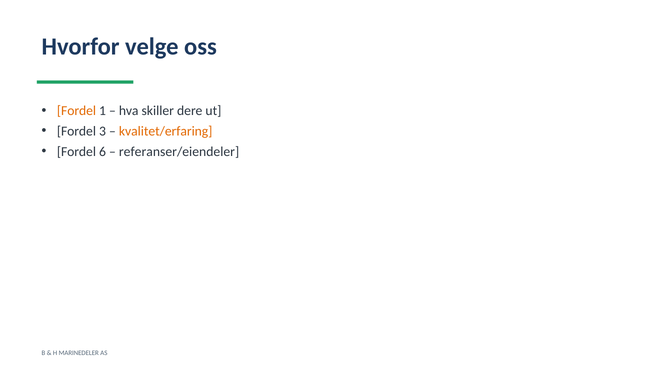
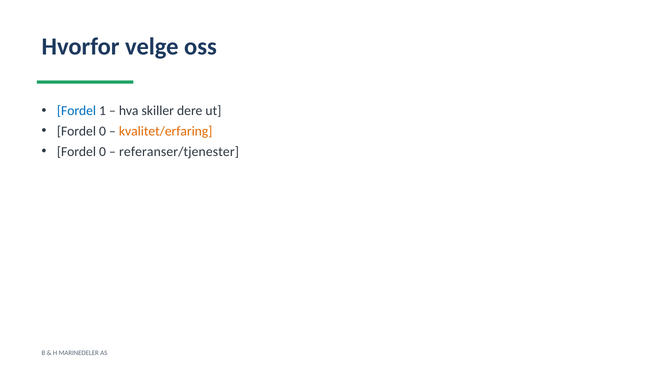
Fordel at (77, 111) colour: orange -> blue
3 at (103, 131): 3 -> 0
6 at (103, 152): 6 -> 0
referanser/eiendeler: referanser/eiendeler -> referanser/tjenester
